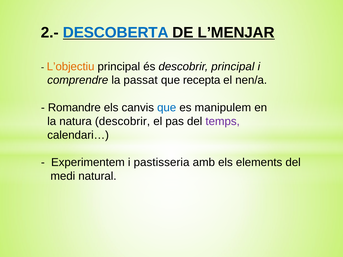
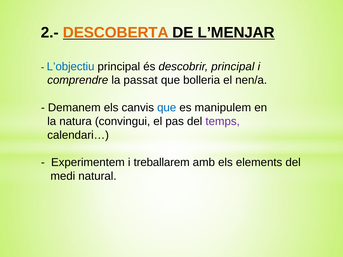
DESCOBERTA colour: blue -> orange
L’objectiu colour: orange -> blue
recepta: recepta -> bolleria
Romandre: Romandre -> Demanem
natura descobrir: descobrir -> convingui
pastisseria: pastisseria -> treballarem
